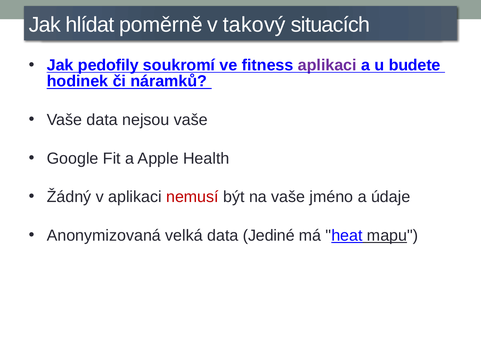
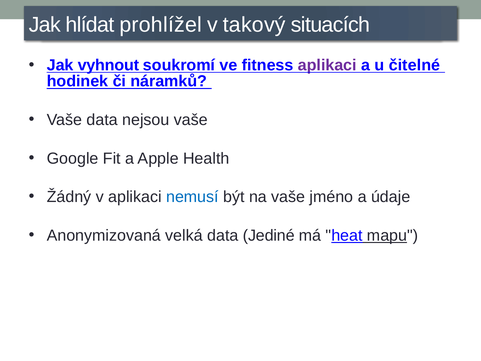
poměrně: poměrně -> prohlížel
pedofily: pedofily -> vyhnout
budete: budete -> čitelné
nemusí colour: red -> blue
